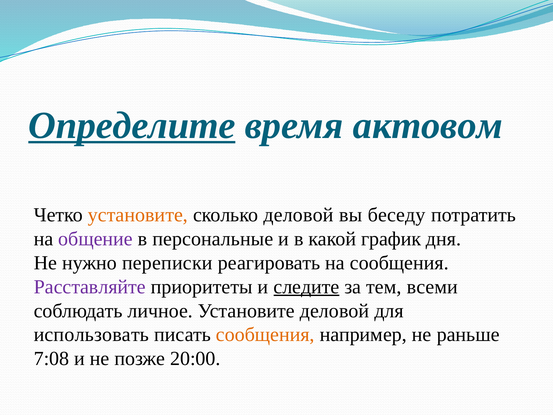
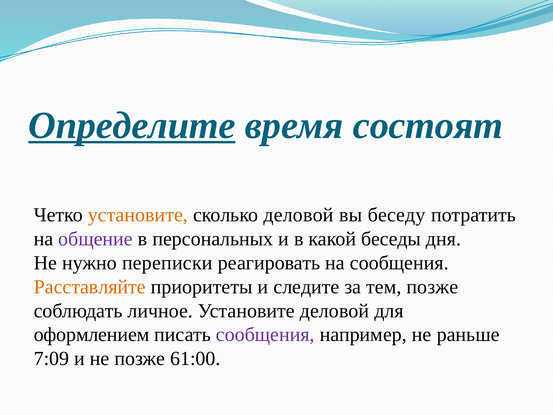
актовом: актовом -> состоят
персональные: персональные -> персональных
график: график -> беседы
Расставляйте colour: purple -> orange
следите underline: present -> none
тем всеми: всеми -> позже
использовать: использовать -> оформлением
сообщения at (265, 335) colour: orange -> purple
7:08: 7:08 -> 7:09
20:00: 20:00 -> 61:00
